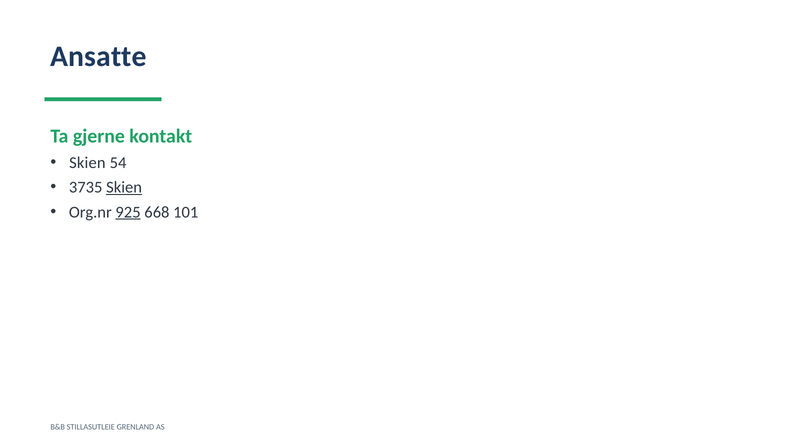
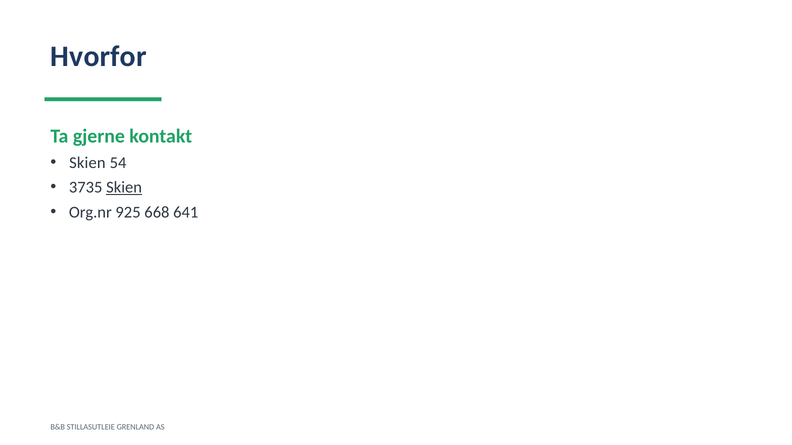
Ansatte: Ansatte -> Hvorfor
925 underline: present -> none
101: 101 -> 641
